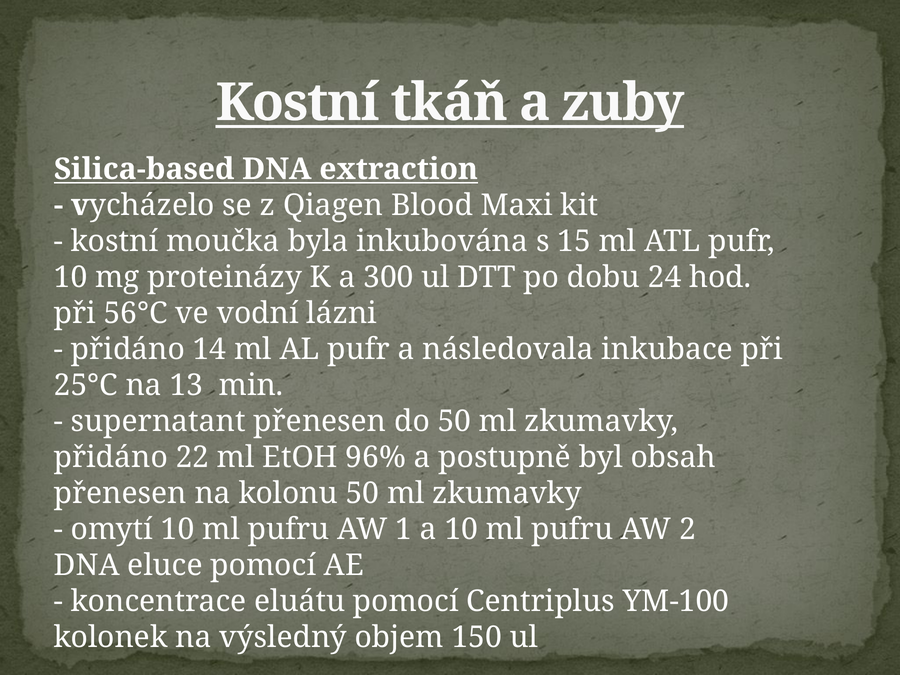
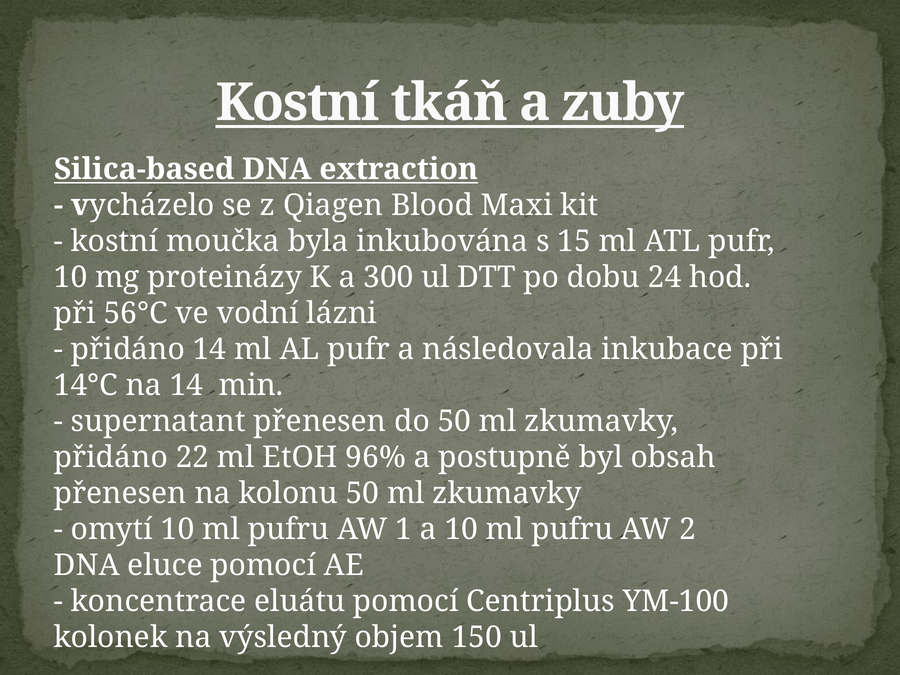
25°C: 25°C -> 14°C
na 13: 13 -> 14
